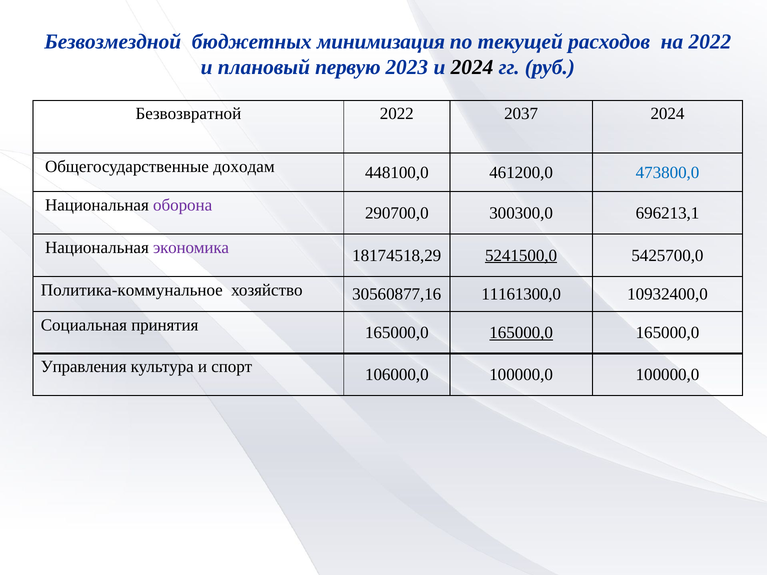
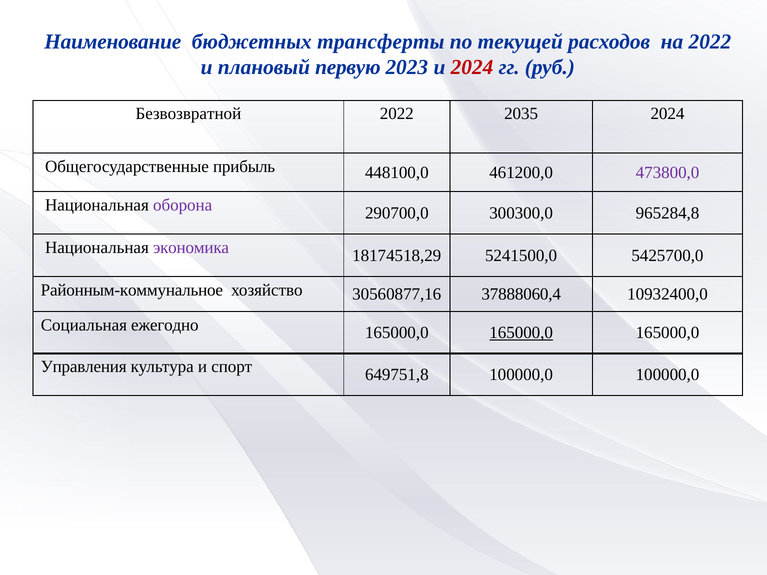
Безвозмездной: Безвозмездной -> Наименование
минимизация: минимизация -> трансферты
2024 at (472, 67) colour: black -> red
2037: 2037 -> 2035
доходам: доходам -> прибыль
473800,0 colour: blue -> purple
696213,1: 696213,1 -> 965284,8
5241500,0 underline: present -> none
Политика-коммунальное: Политика-коммунальное -> Районным-коммунальное
11161300,0: 11161300,0 -> 37888060,4
принятия: принятия -> ежегодно
106000,0: 106000,0 -> 649751,8
